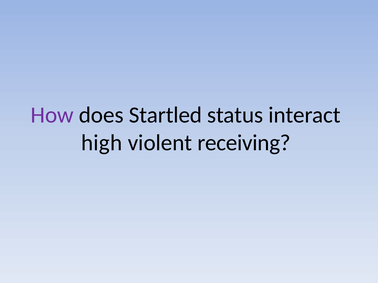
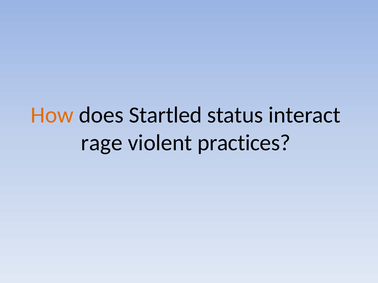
How colour: purple -> orange
high: high -> rage
receiving: receiving -> practices
